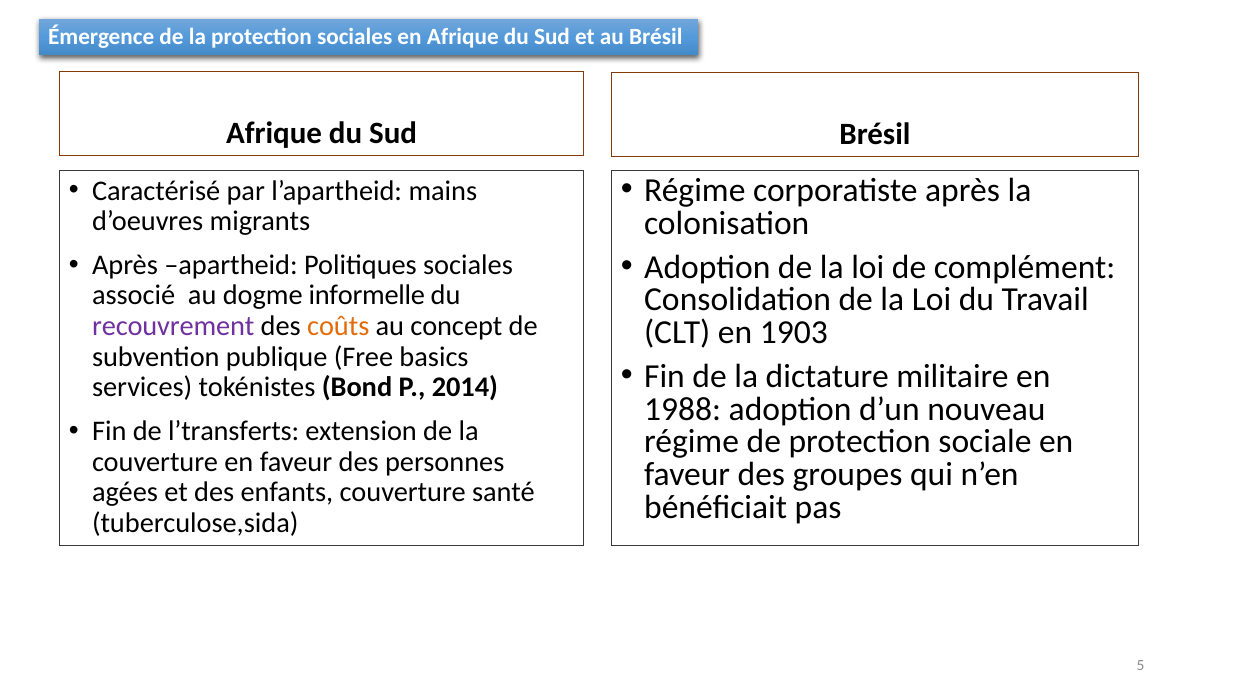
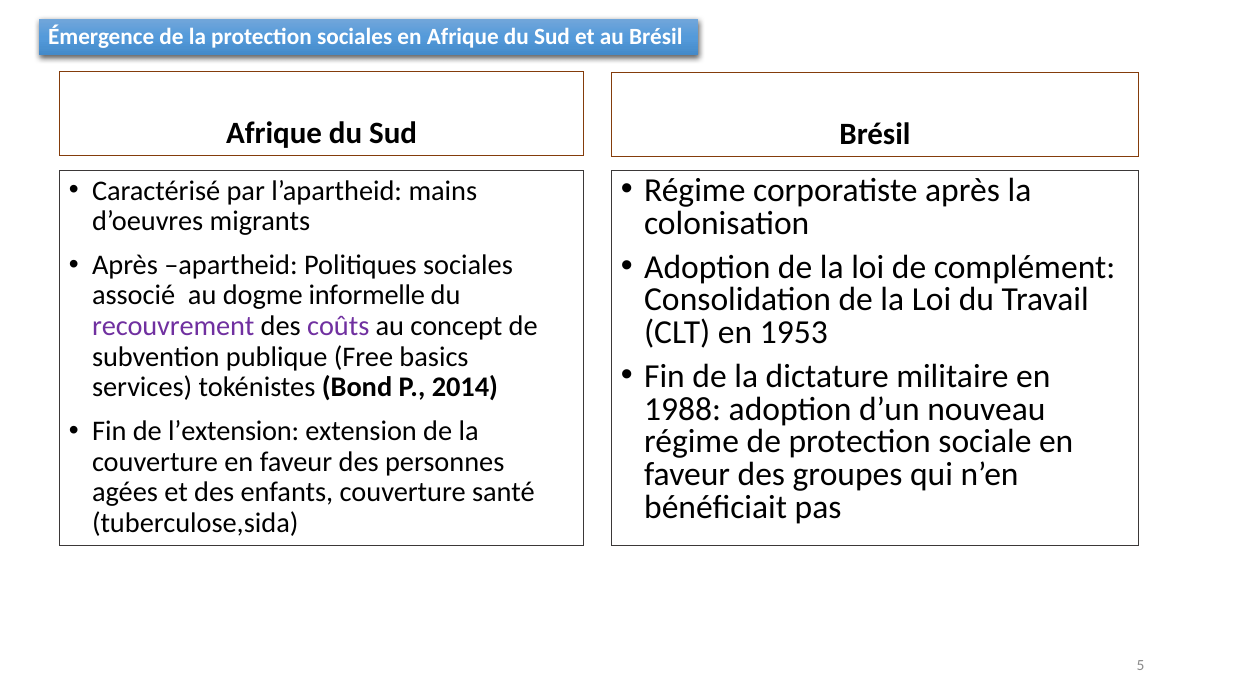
coûts colour: orange -> purple
1903: 1903 -> 1953
l’transferts: l’transferts -> l’extension
